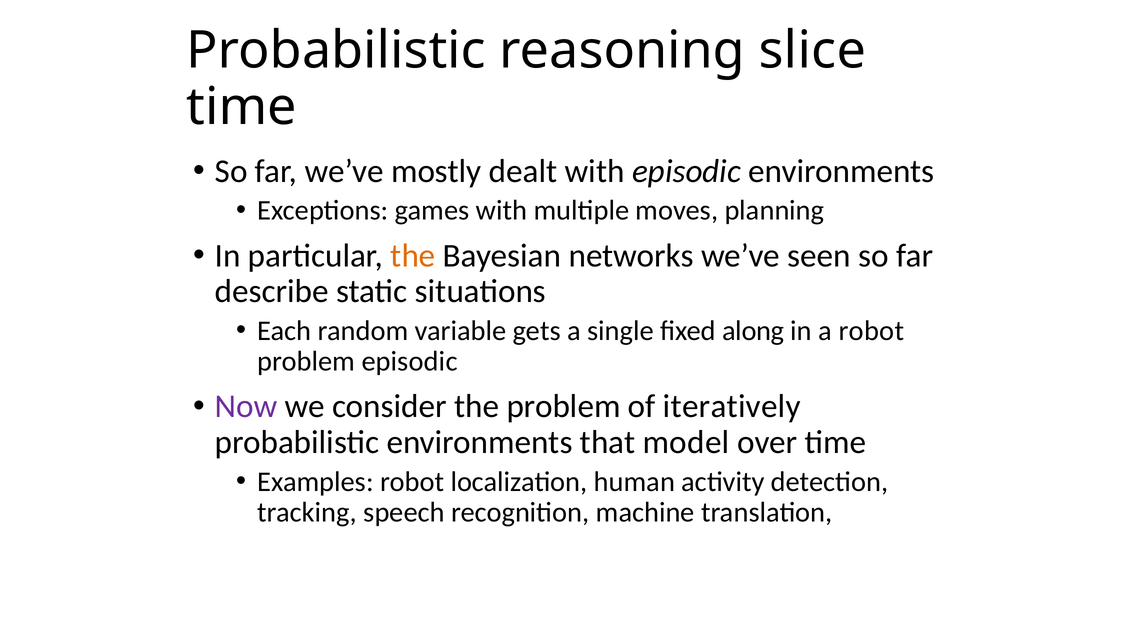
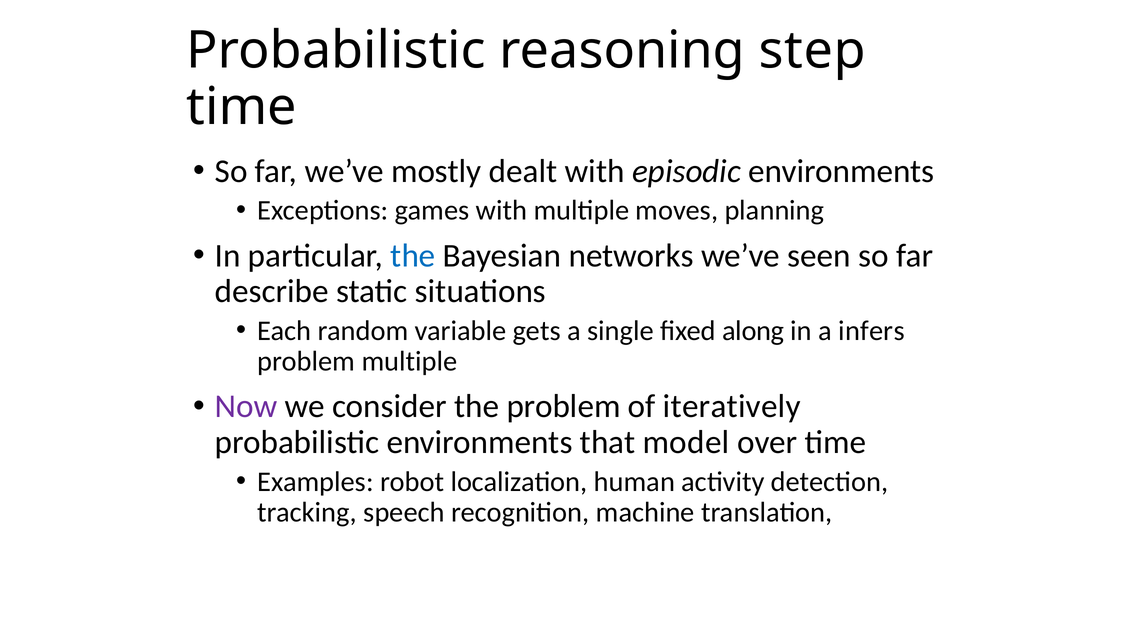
slice: slice -> step
the at (413, 256) colour: orange -> blue
a robot: robot -> infers
problem episodic: episodic -> multiple
